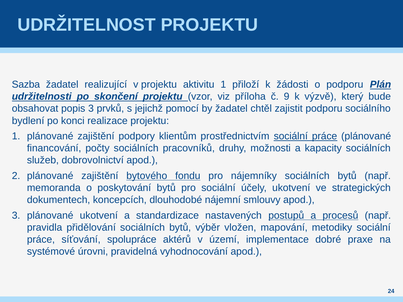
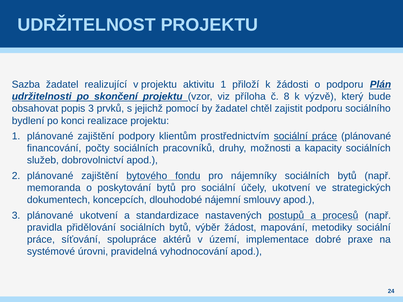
9: 9 -> 8
vložen: vložen -> žádost
